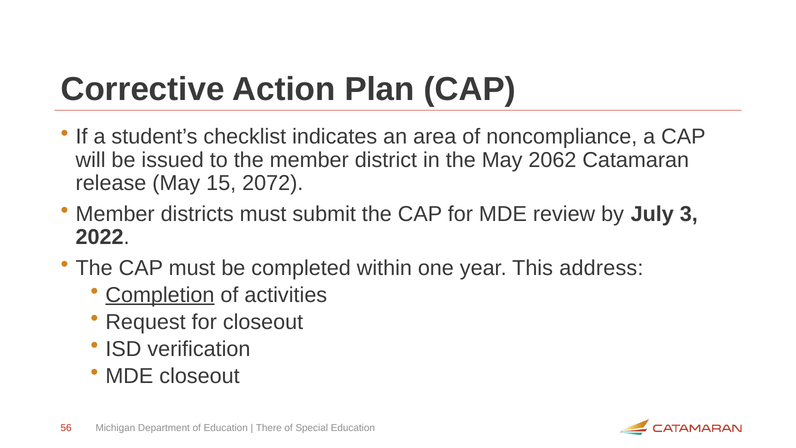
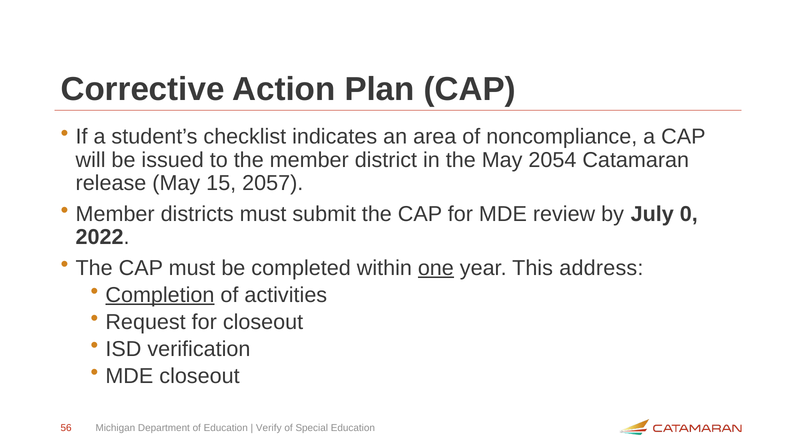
2062: 2062 -> 2054
2072: 2072 -> 2057
3: 3 -> 0
one underline: none -> present
There: There -> Verify
